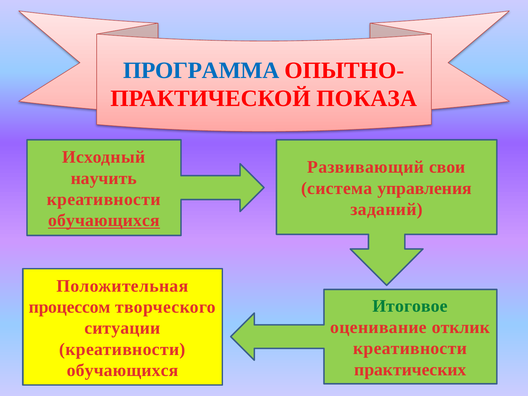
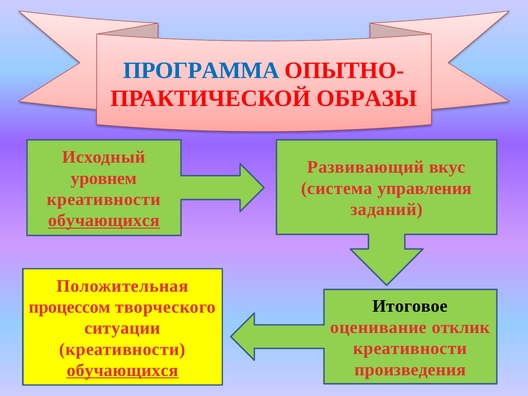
ПОКАЗА: ПОКАЗА -> ОБРАЗЫ
свои: свои -> вкус
научить: научить -> уровнем
Итоговое colour: green -> black
практических: практических -> произведения
обучающихся at (123, 370) underline: none -> present
